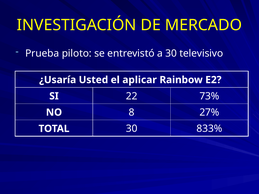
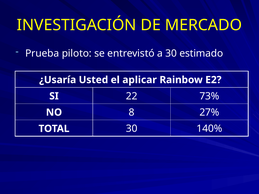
televisivo: televisivo -> estimado
833%: 833% -> 140%
